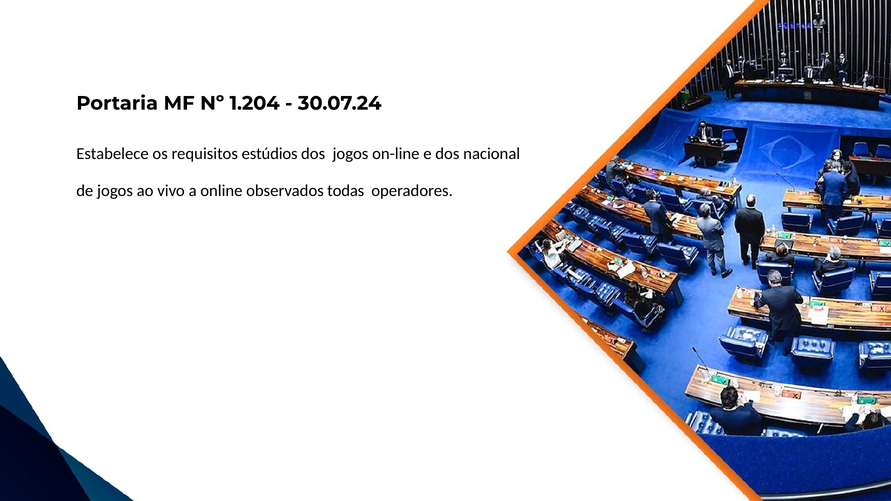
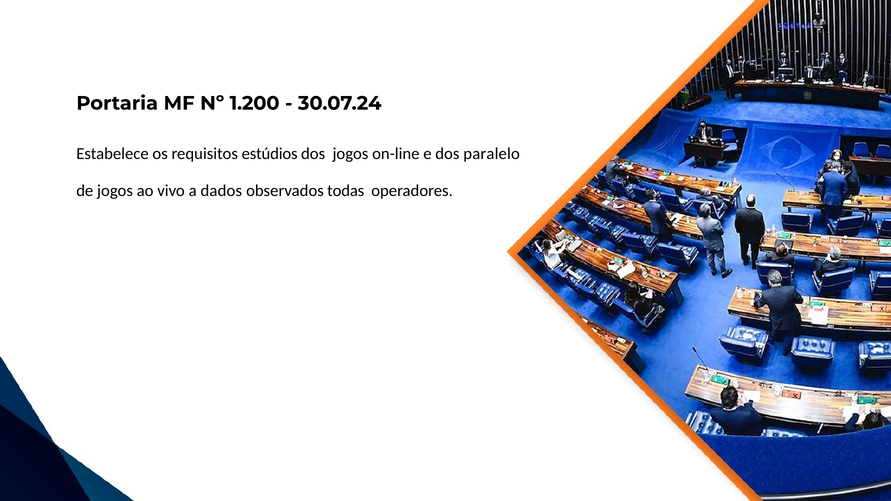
1.204: 1.204 -> 1.200
nacional: nacional -> paralelo
online: online -> dados
